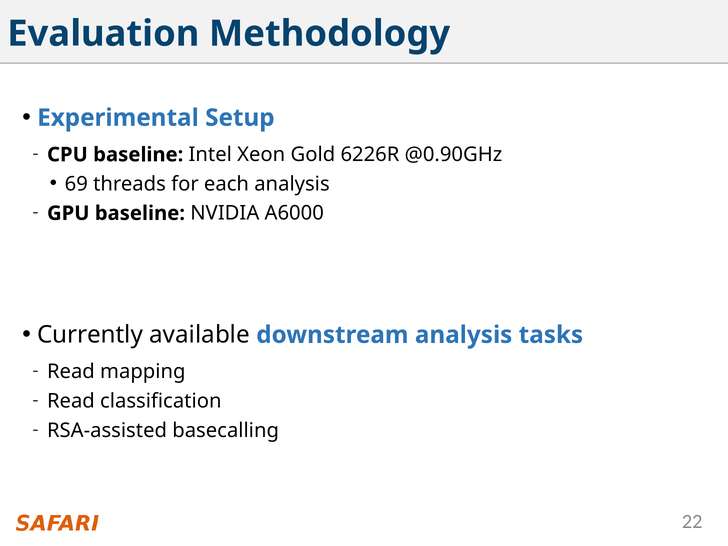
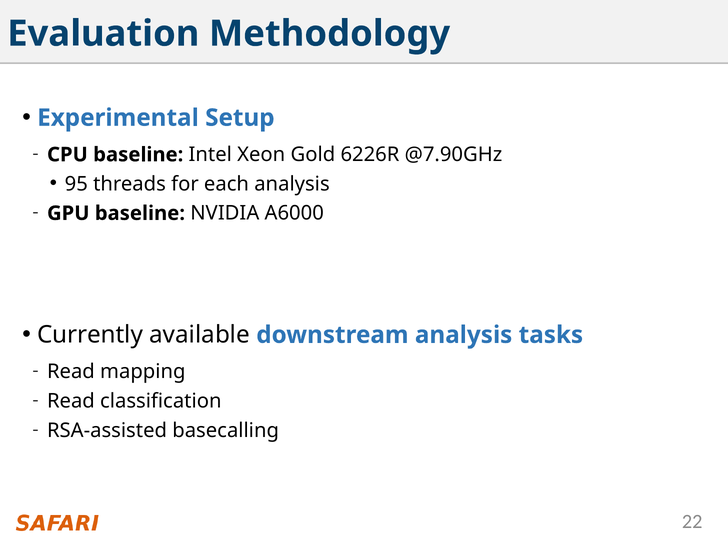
@0.90GHz: @0.90GHz -> @7.90GHz
69: 69 -> 95
